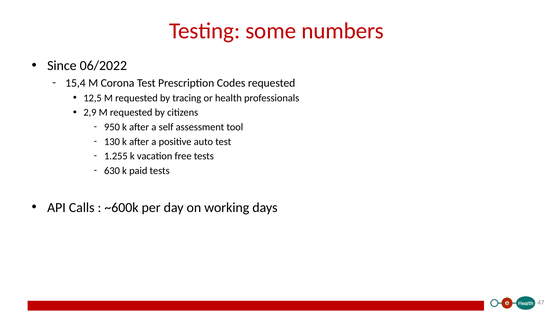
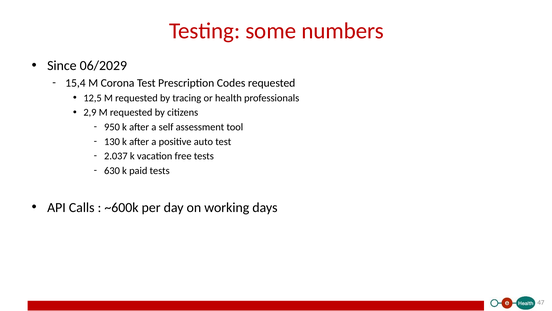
06/2022: 06/2022 -> 06/2029
1.255: 1.255 -> 2.037
